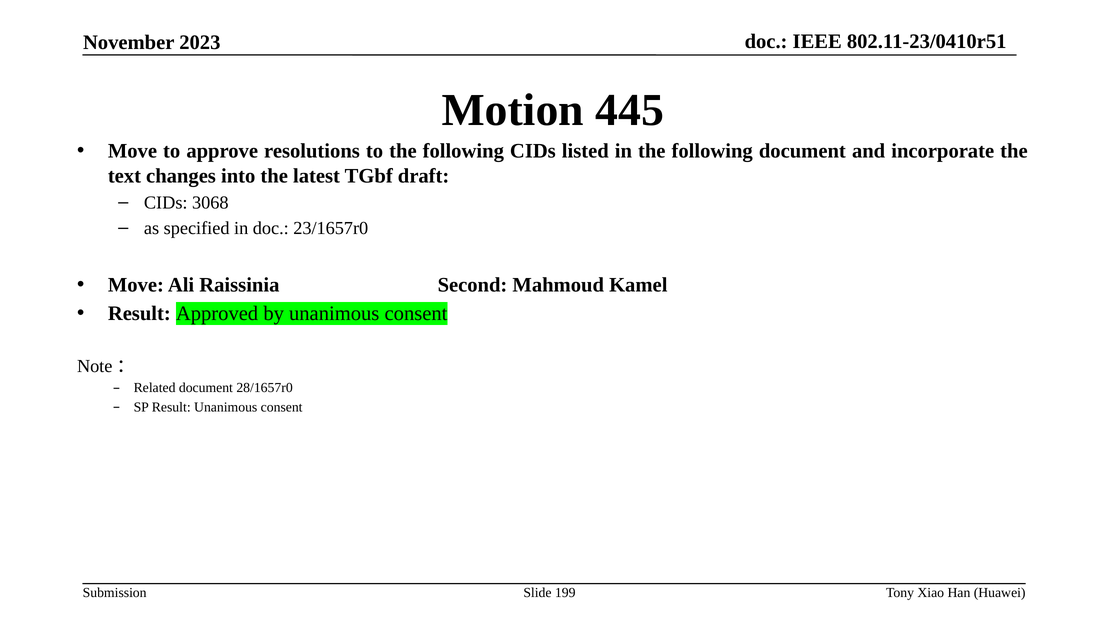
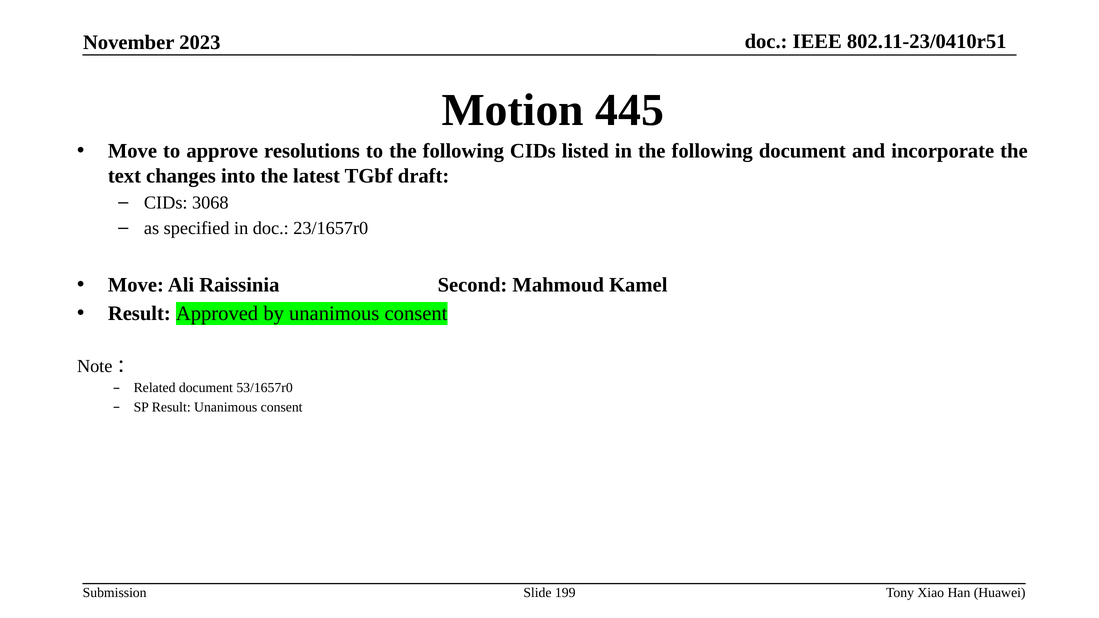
28/1657r0: 28/1657r0 -> 53/1657r0
